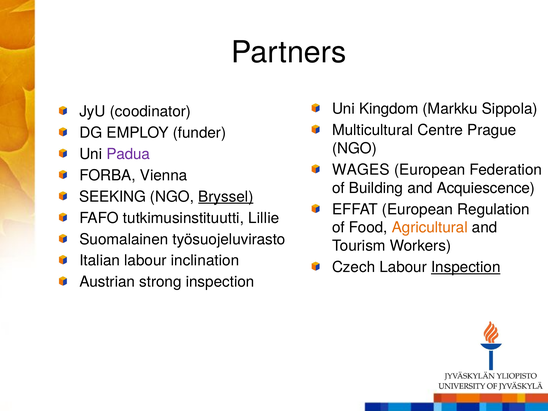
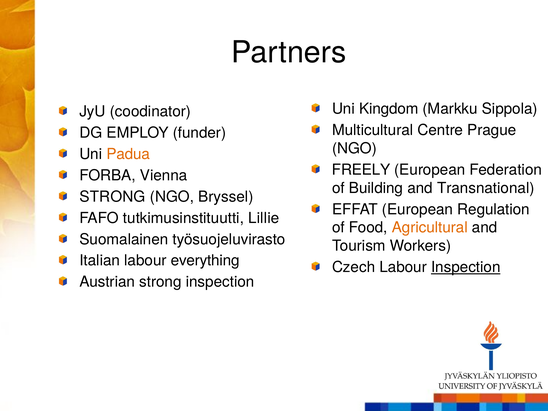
Padua colour: purple -> orange
WAGES: WAGES -> FREELY
Acquiescence: Acquiescence -> Transnational
SEEKING at (113, 197): SEEKING -> STRONG
Bryssel underline: present -> none
inclination: inclination -> everything
